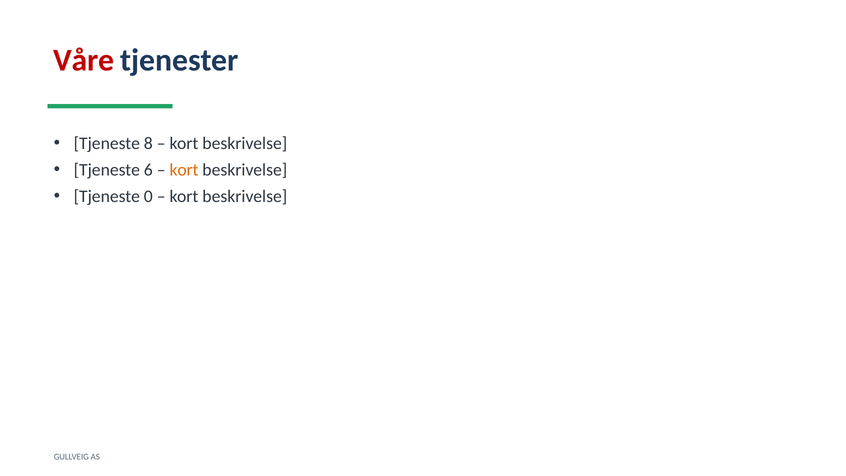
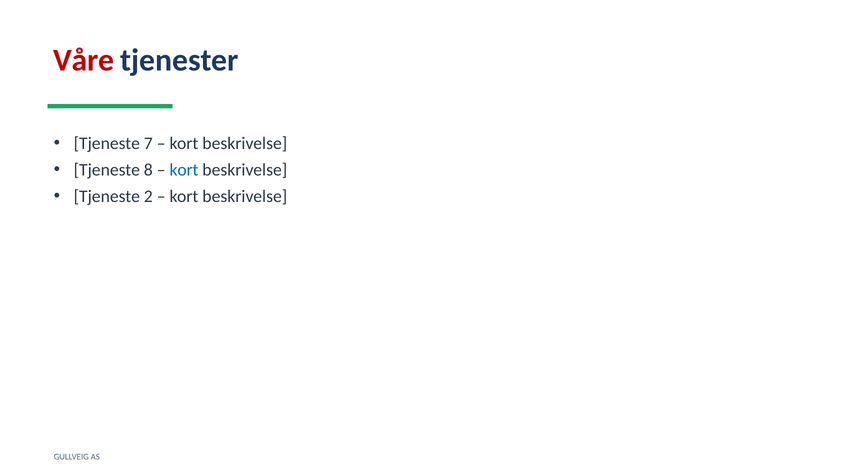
8: 8 -> 7
6: 6 -> 8
kort at (184, 170) colour: orange -> blue
0: 0 -> 2
